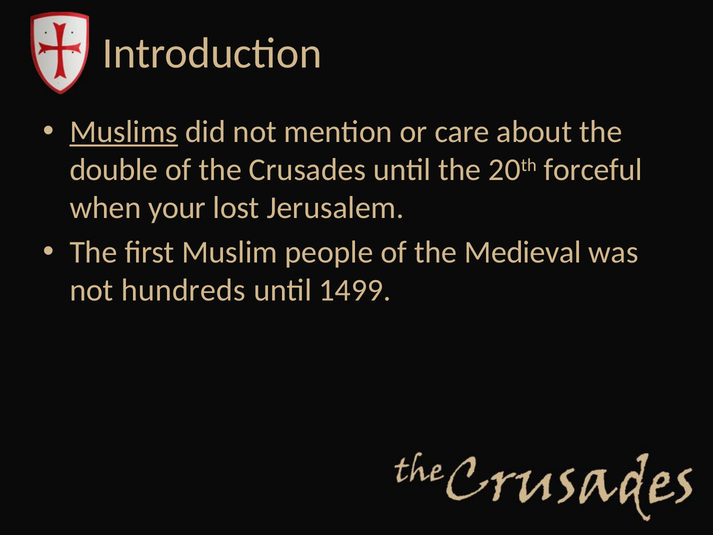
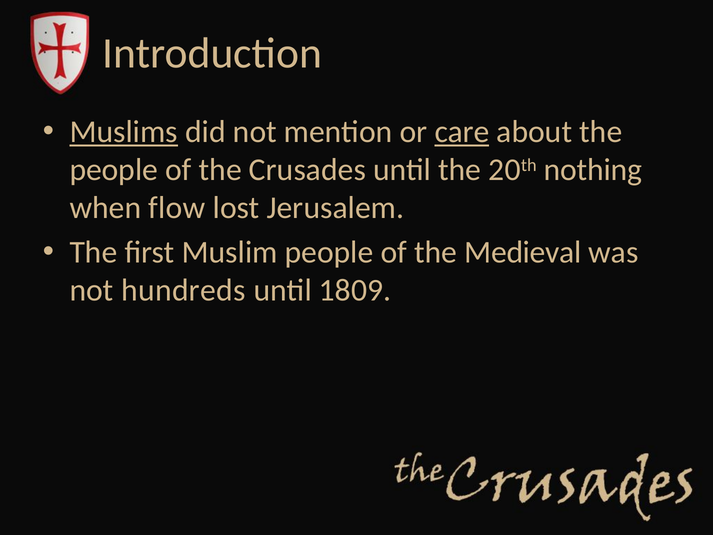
care underline: none -> present
double at (114, 170): double -> people
forceful: forceful -> nothing
your: your -> flow
1499: 1499 -> 1809
